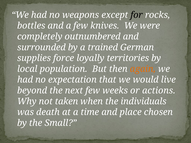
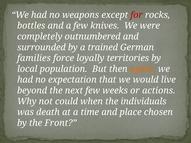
for colour: black -> red
supplies: supplies -> families
taken: taken -> could
Small: Small -> Front
